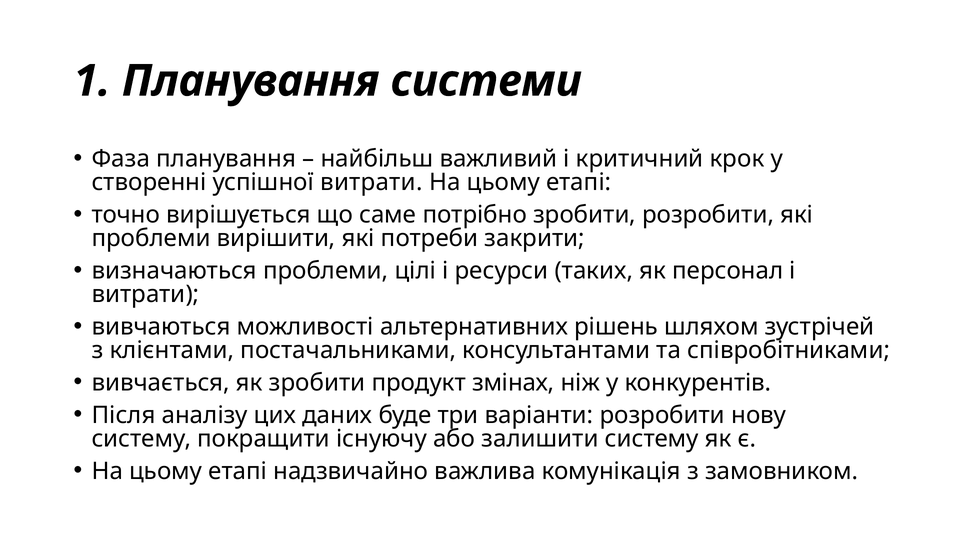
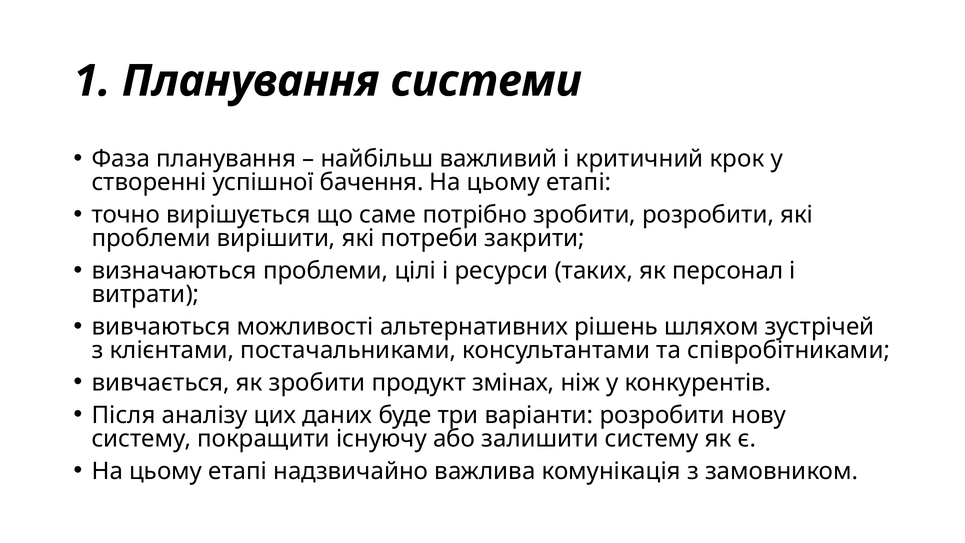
успішної витрати: витрати -> бачення
